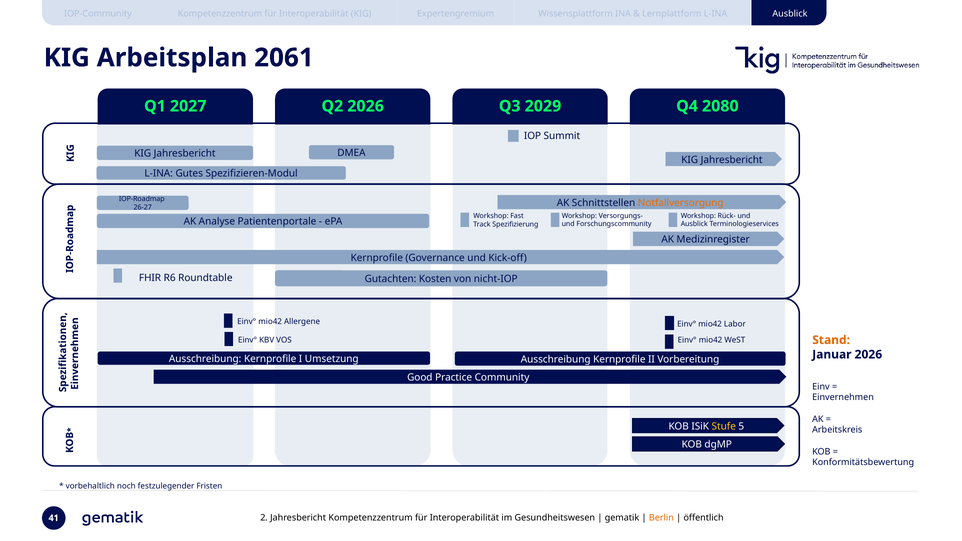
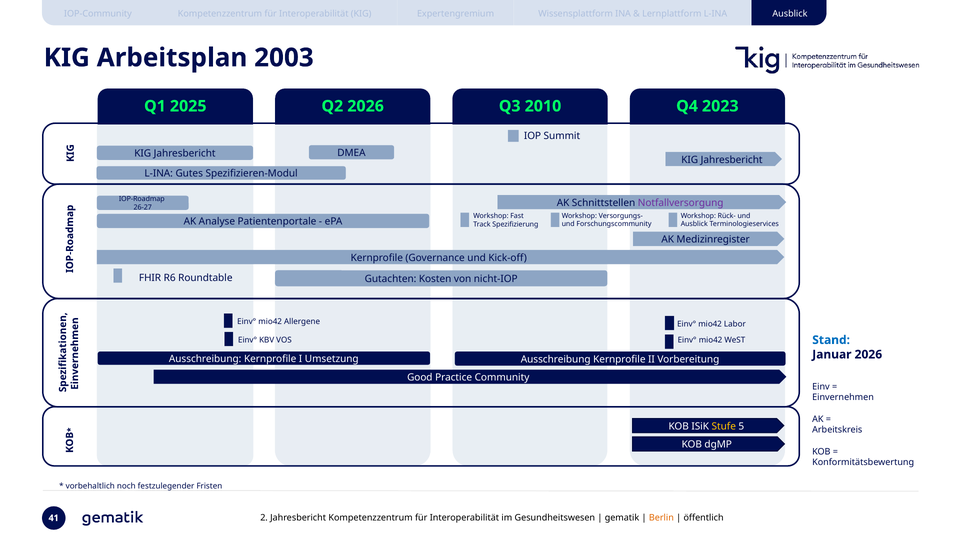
2061: 2061 -> 2003
2027: 2027 -> 2025
2029: 2029 -> 2010
2080: 2080 -> 2023
Notfallversorgung colour: orange -> purple
Stand colour: orange -> blue
